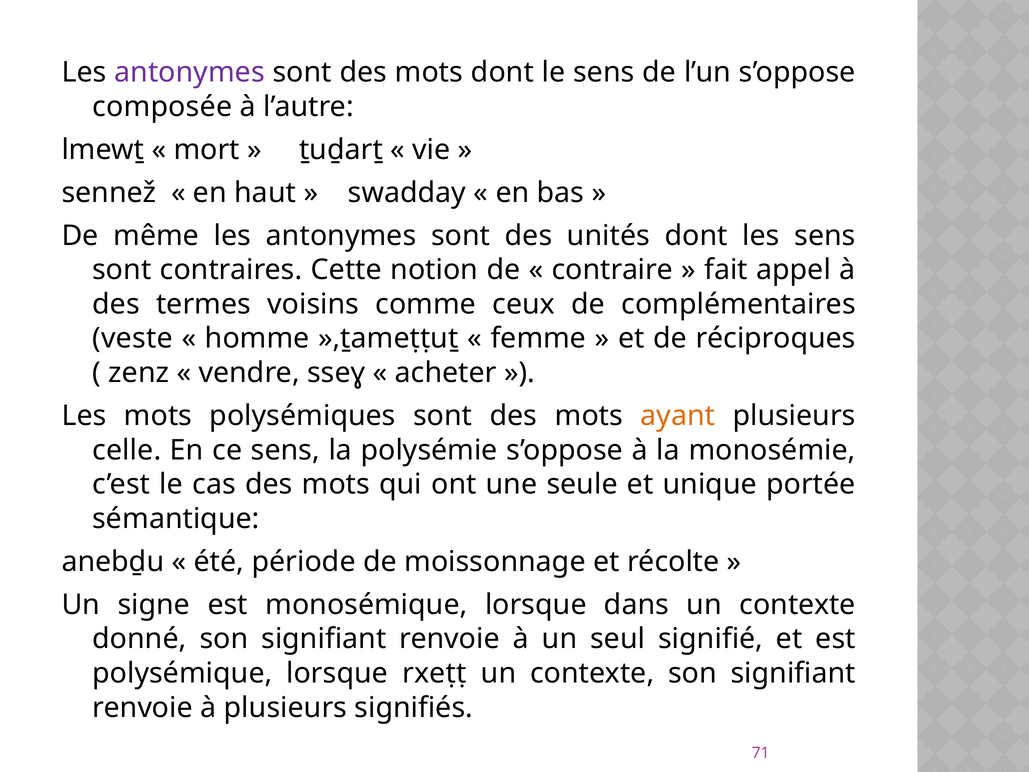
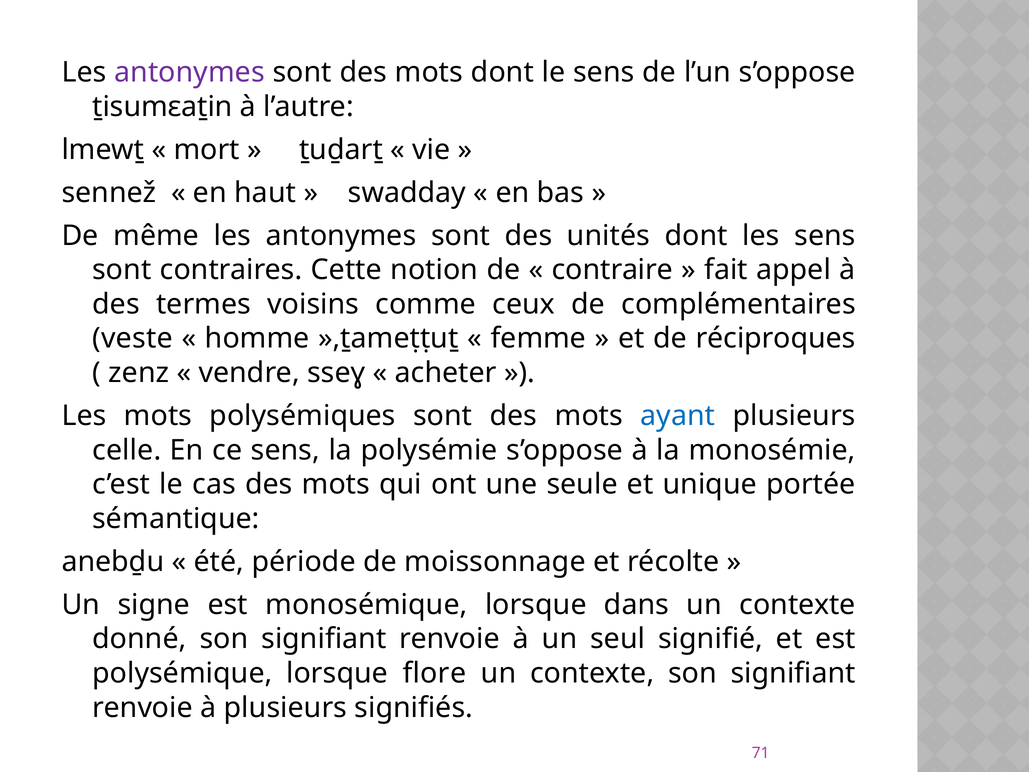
composée: composée -> ṯisumɛaṯin
ayant colour: orange -> blue
rxeṭṭ: rxeṭṭ -> flore
